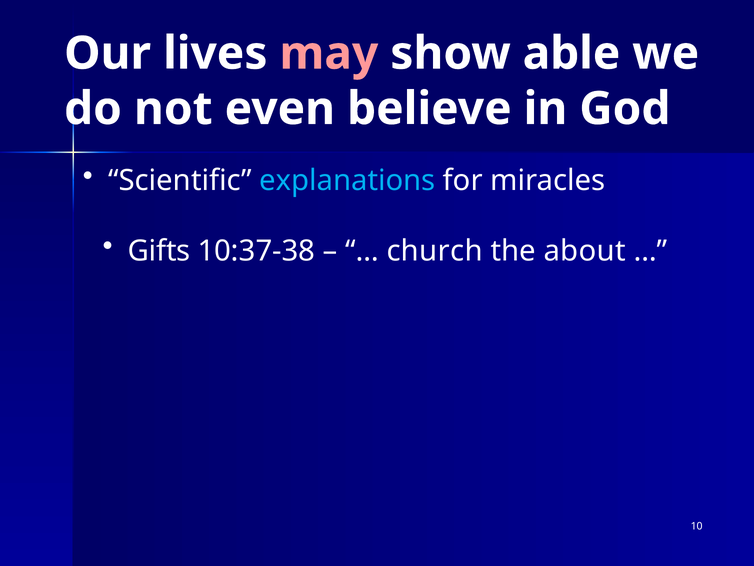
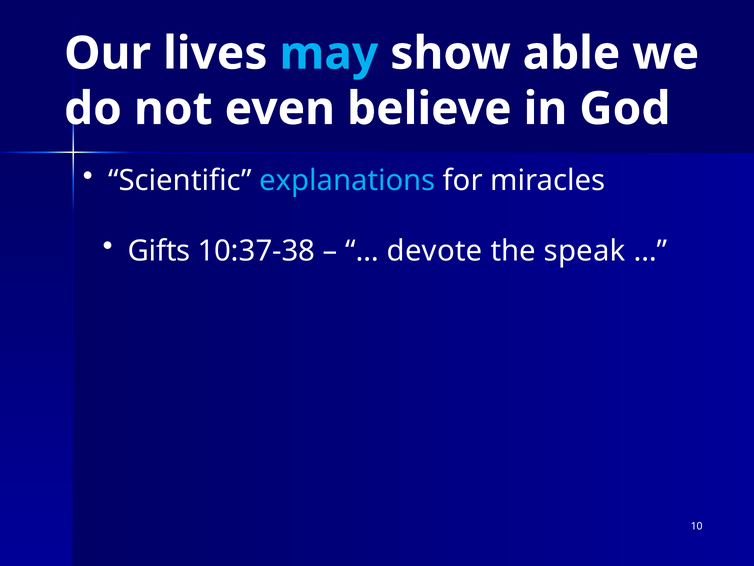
may colour: pink -> light blue
church: church -> devote
about: about -> speak
